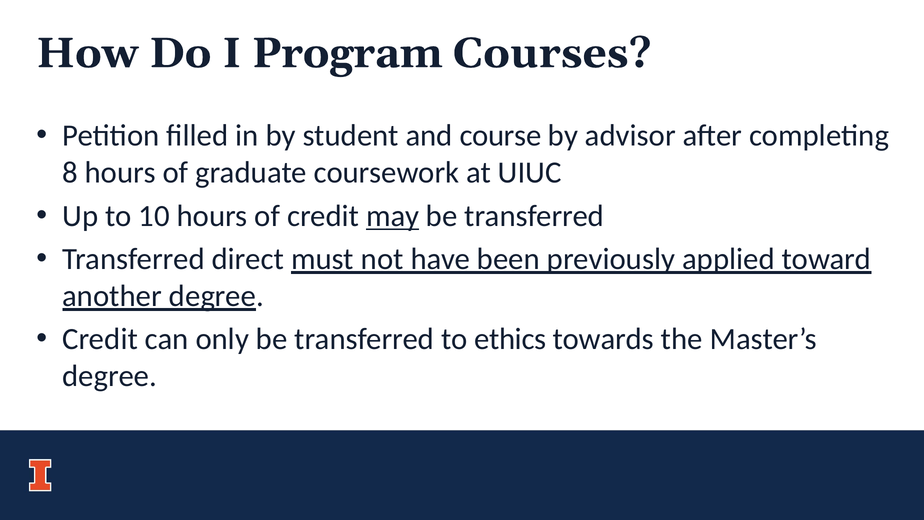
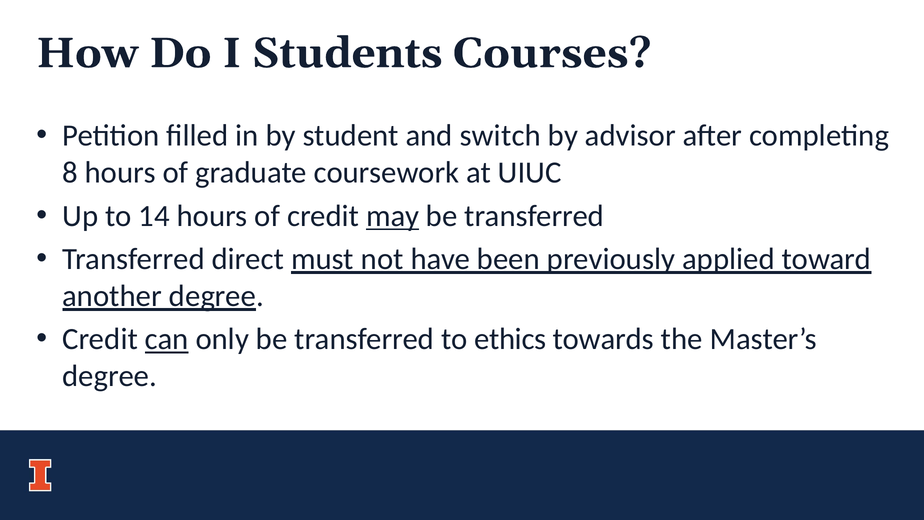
Program: Program -> Students
course: course -> switch
10: 10 -> 14
can underline: none -> present
